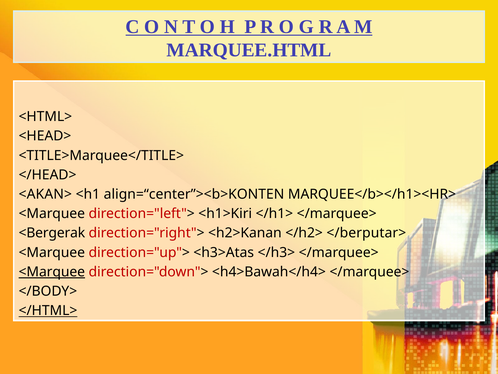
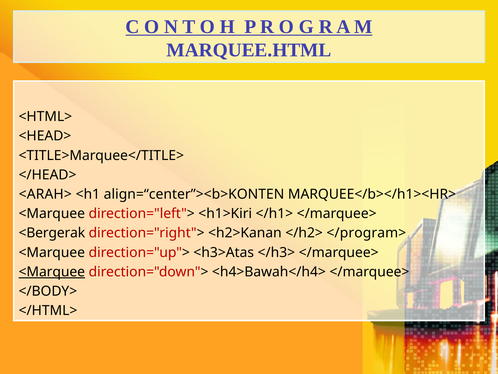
<AKAN>: <AKAN> -> <ARAH>
</berputar>: </berputar> -> </program>
</HTML> underline: present -> none
